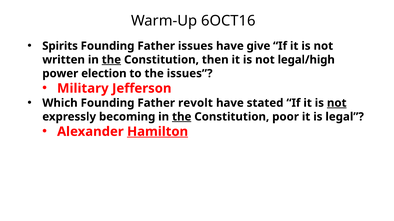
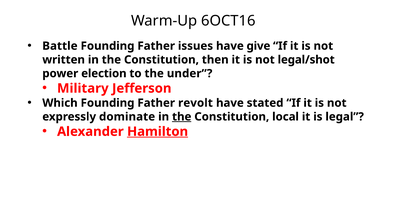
Spirits: Spirits -> Battle
the at (111, 60) underline: present -> none
legal/high: legal/high -> legal/shot
the issues: issues -> under
not at (337, 103) underline: present -> none
becoming: becoming -> dominate
poor: poor -> local
